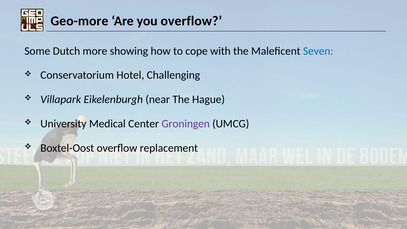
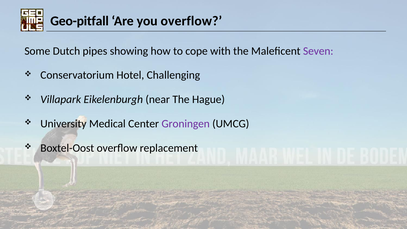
Geo-more: Geo-more -> Geo-pitfall
more: more -> pipes
Seven colour: blue -> purple
